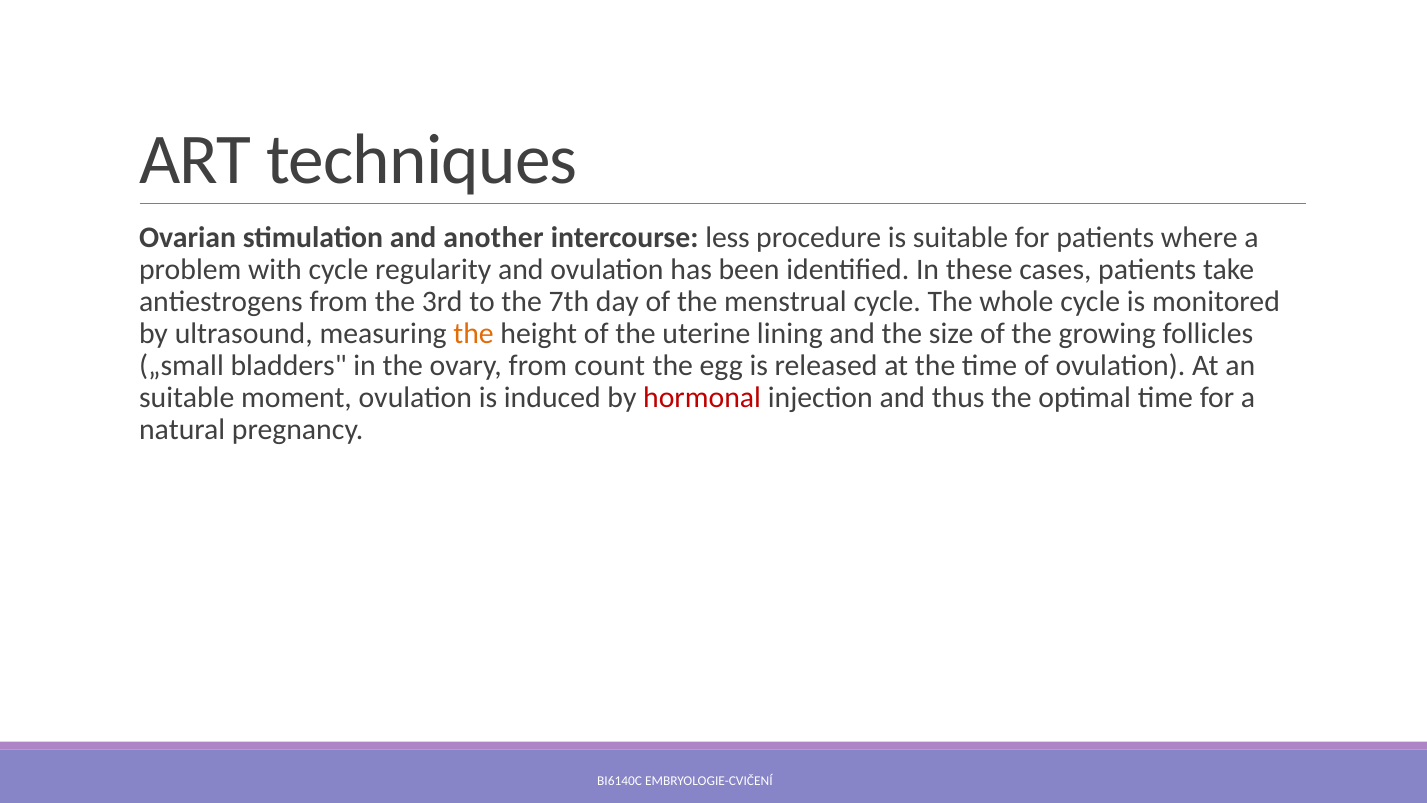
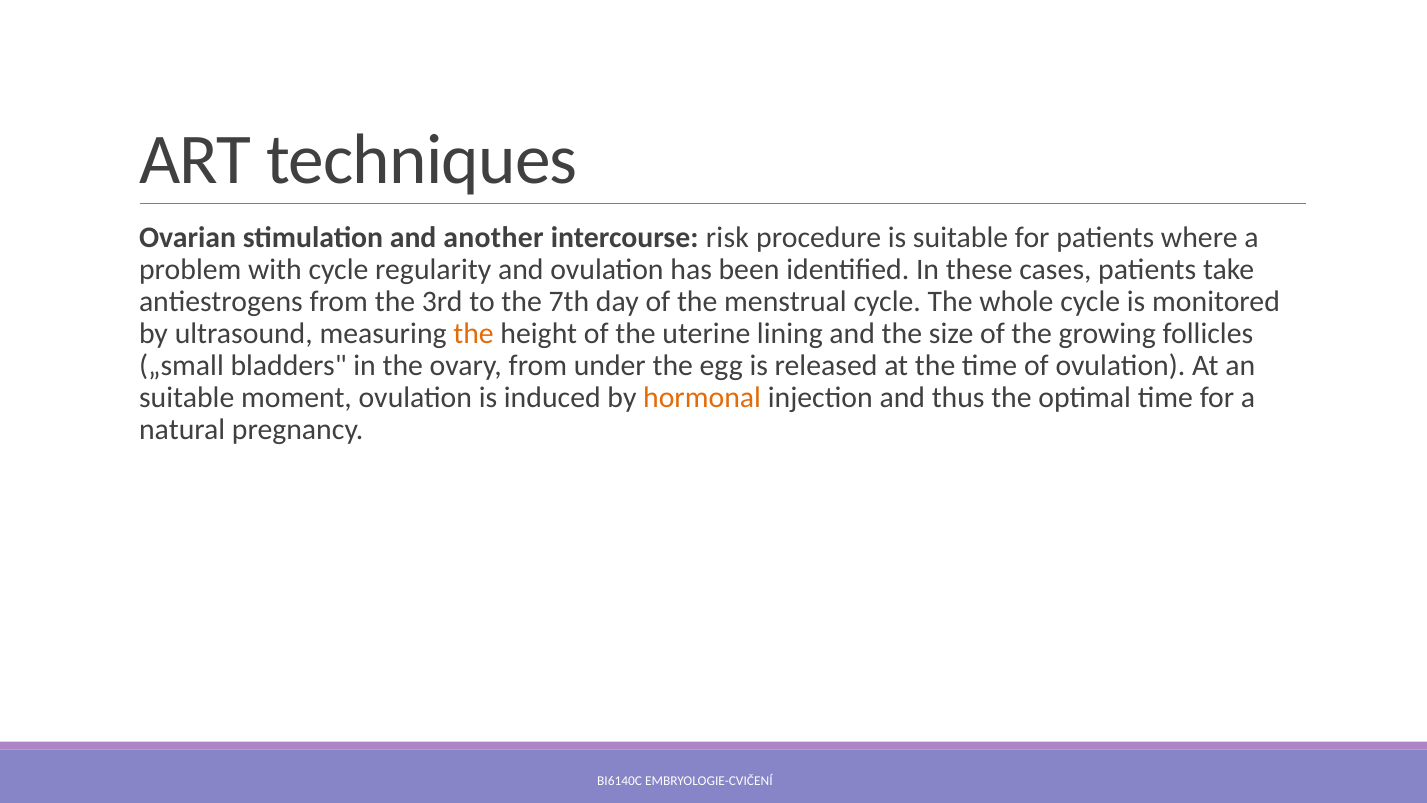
less: less -> risk
count: count -> under
hormonal colour: red -> orange
